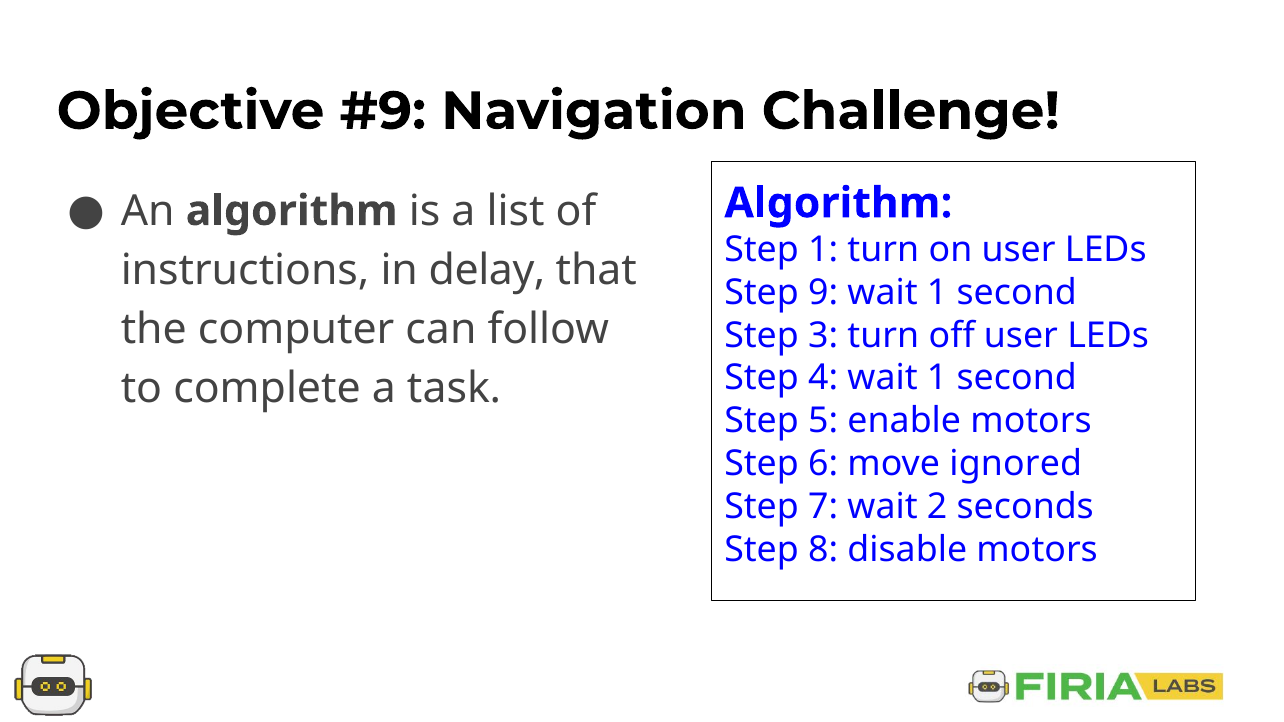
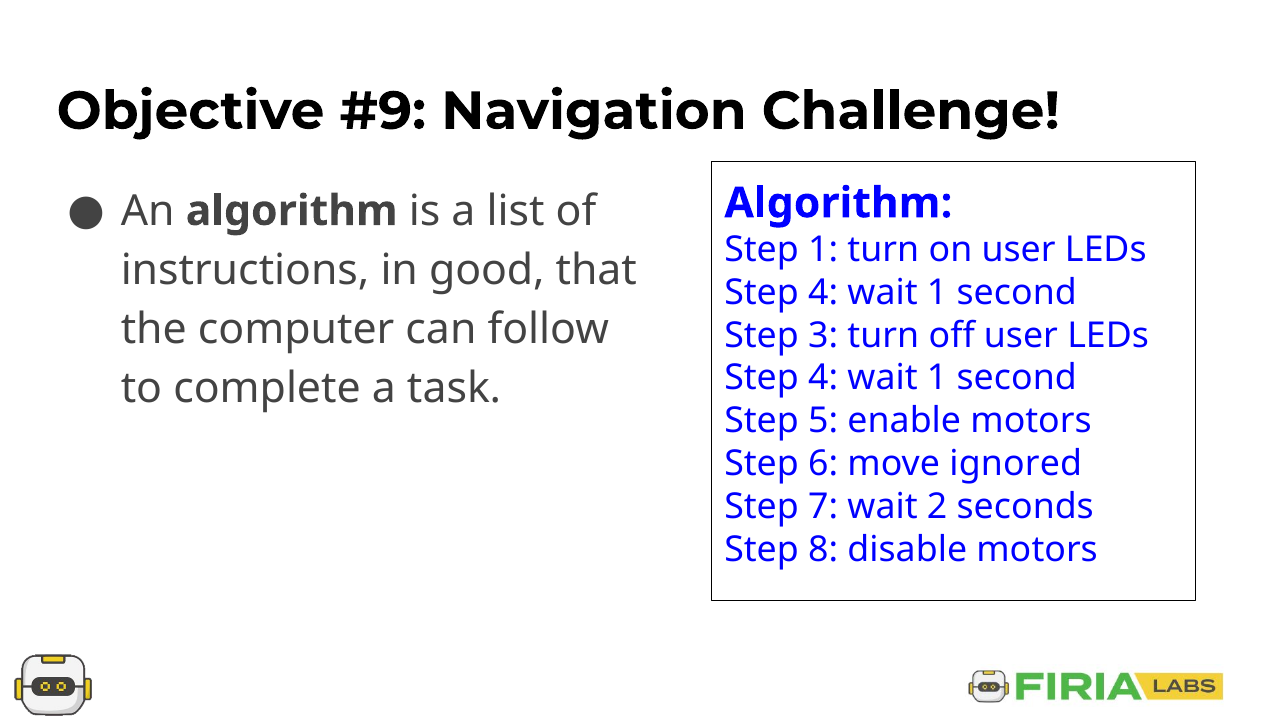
delay: delay -> good
9 at (823, 293): 9 -> 4
